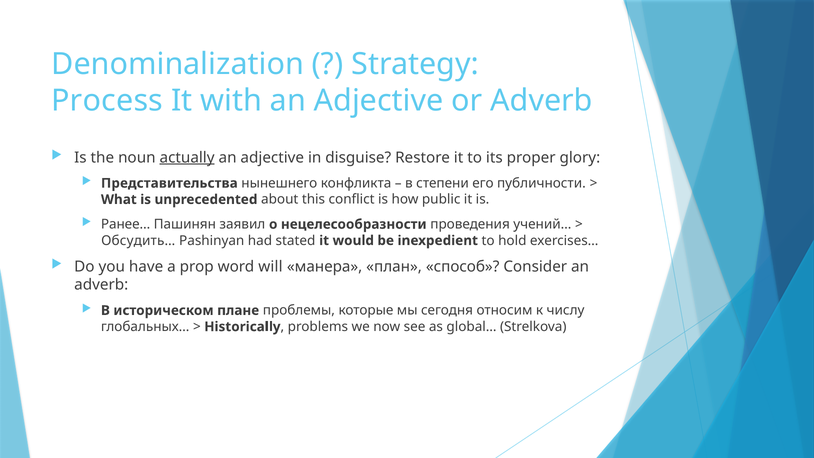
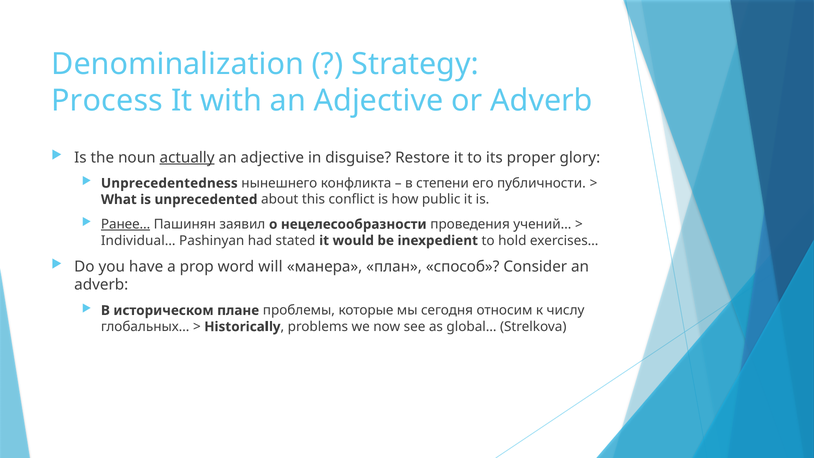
Представительства: Представительства -> Unprecedentedness
Ранее… underline: none -> present
Обсудить…: Обсудить… -> Individual…
